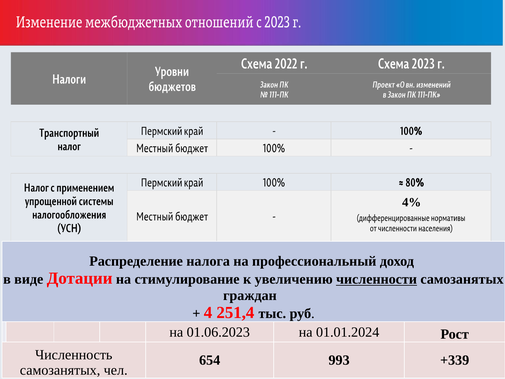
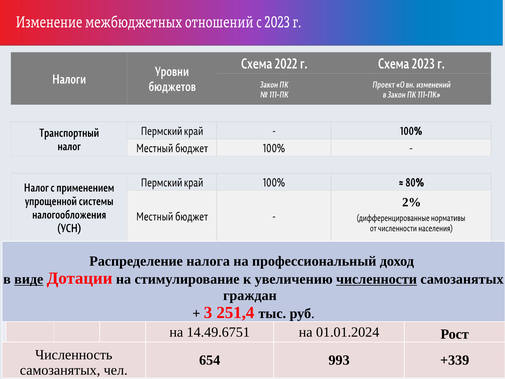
4%: 4% -> 2%
виде underline: none -> present
4: 4 -> 3
01.06.2023: 01.06.2023 -> 14.49.6751
